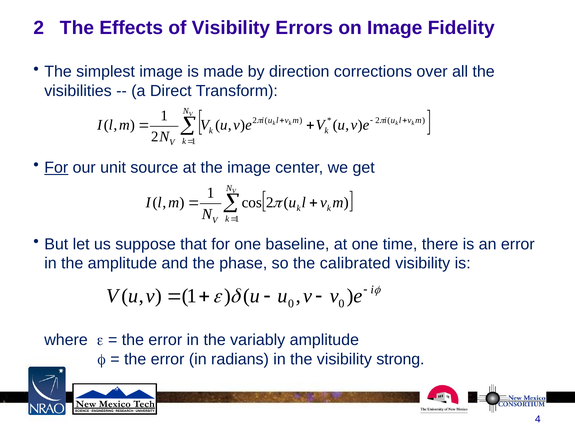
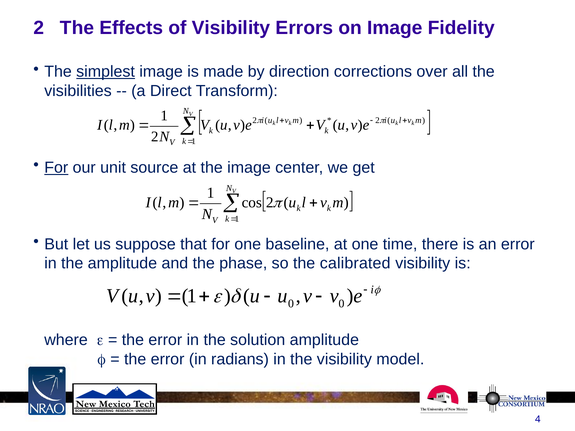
simplest underline: none -> present
variably: variably -> solution
strong: strong -> model
